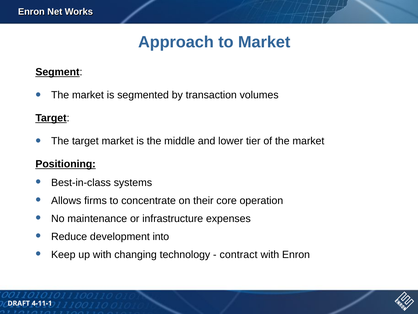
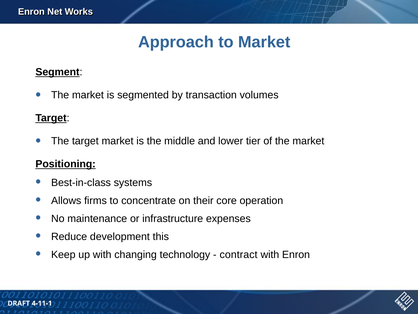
into: into -> this
